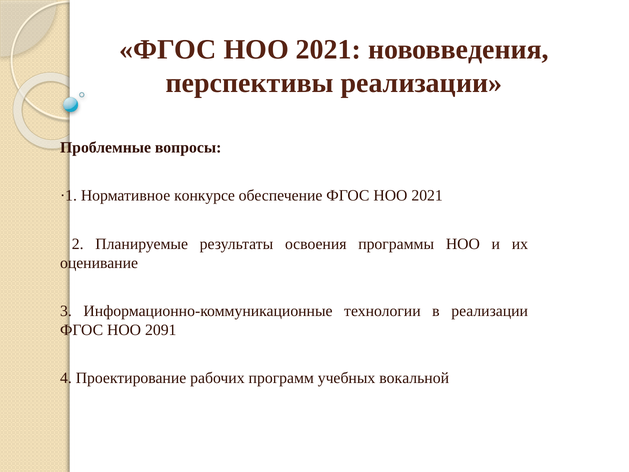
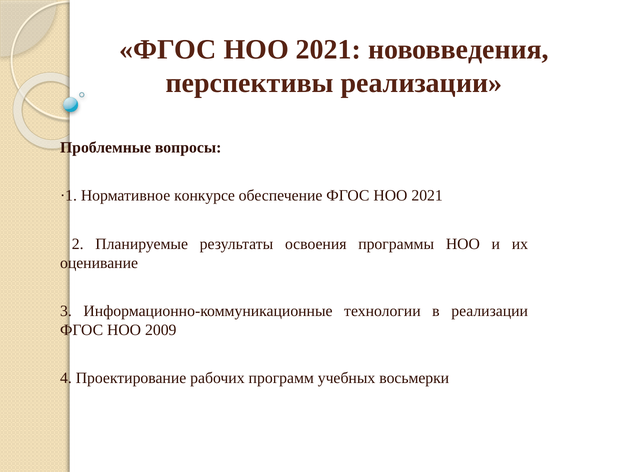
2091: 2091 -> 2009
вокальной: вокальной -> восьмерки
